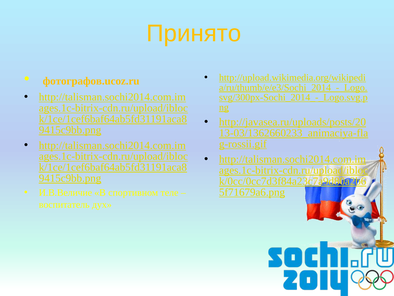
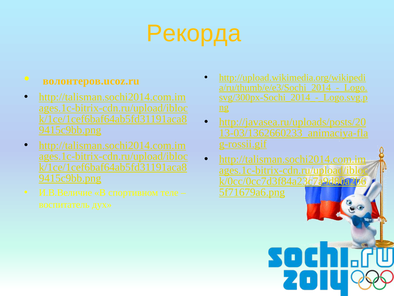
Принято: Принято -> Рекорда
фотографов.ucoz.ru: фотографов.ucoz.ru -> волонтеров.ucoz.ru
